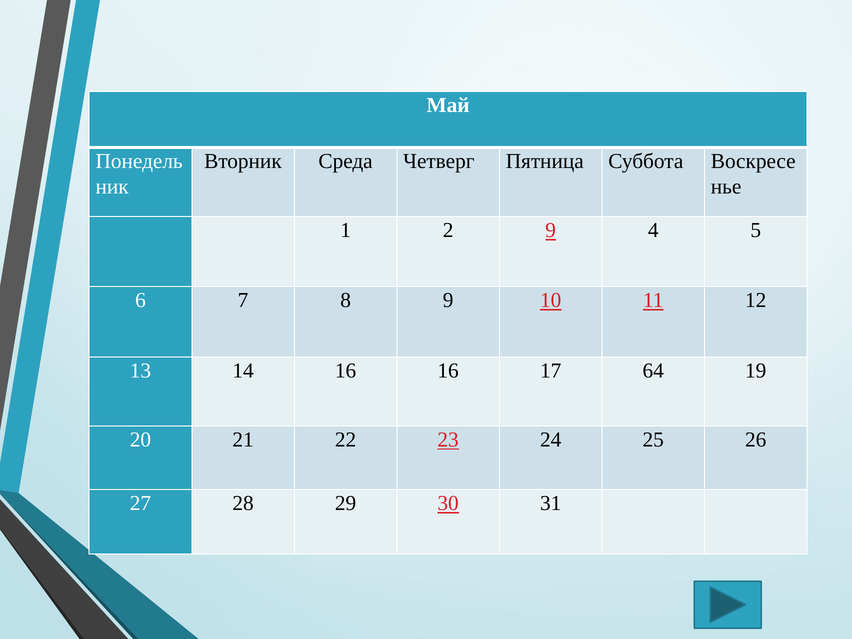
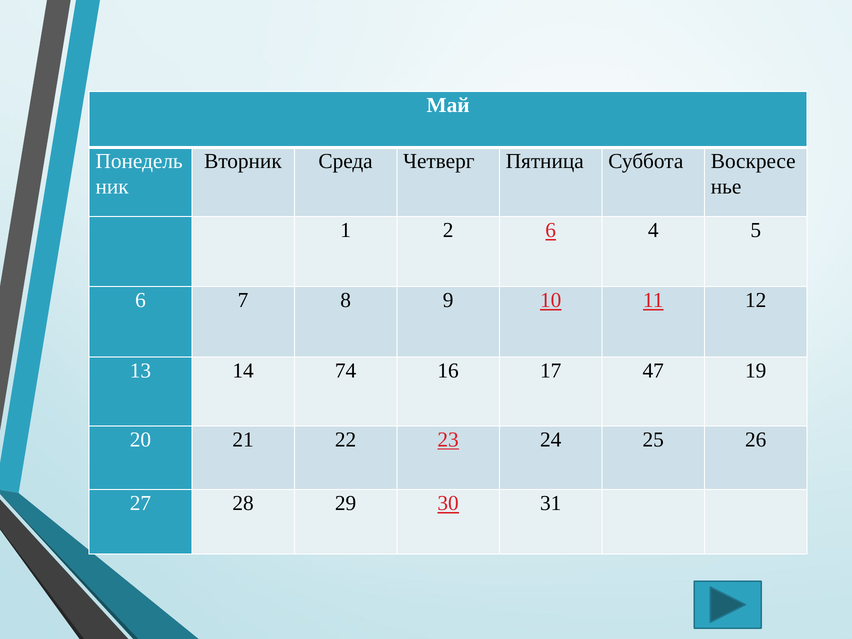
2 9: 9 -> 6
14 16: 16 -> 74
64: 64 -> 47
